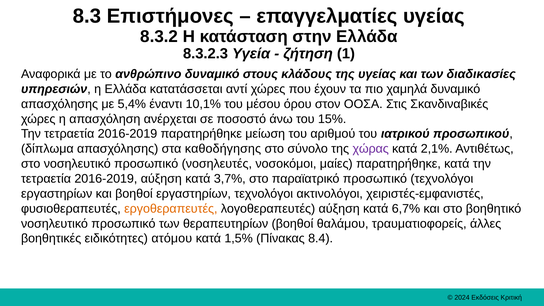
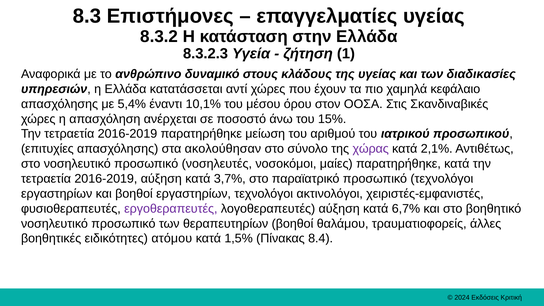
χαμηλά δυναμικό: δυναμικό -> κεφάλαιο
δίπλωμα: δίπλωμα -> επιτυχίες
καθοδήγησης: καθοδήγησης -> ακολούθησαν
εργοθεραπευτές colour: orange -> purple
